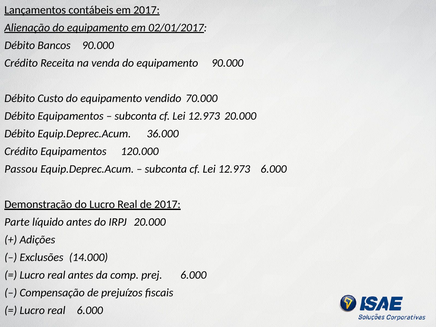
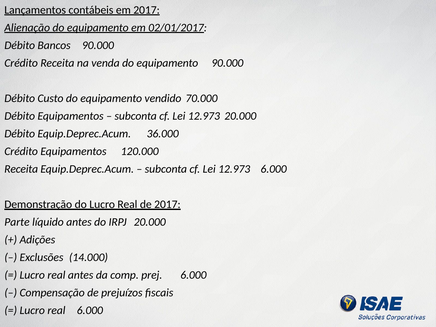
Passou at (21, 169): Passou -> Receita
